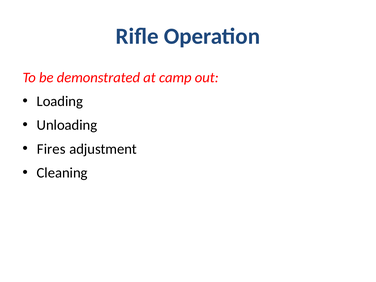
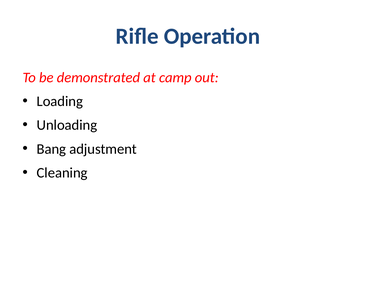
Fires: Fires -> Bang
